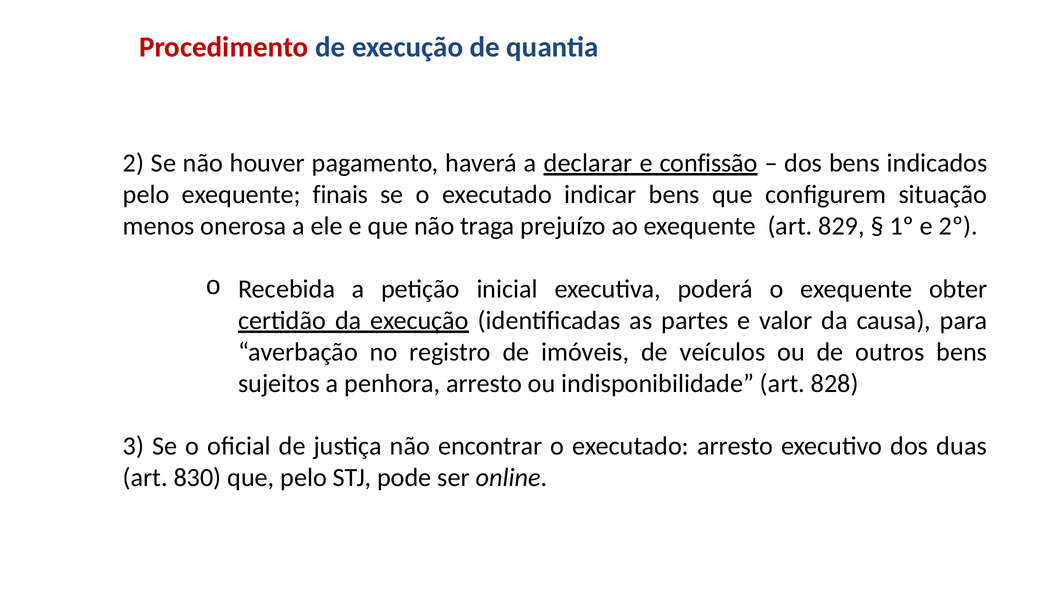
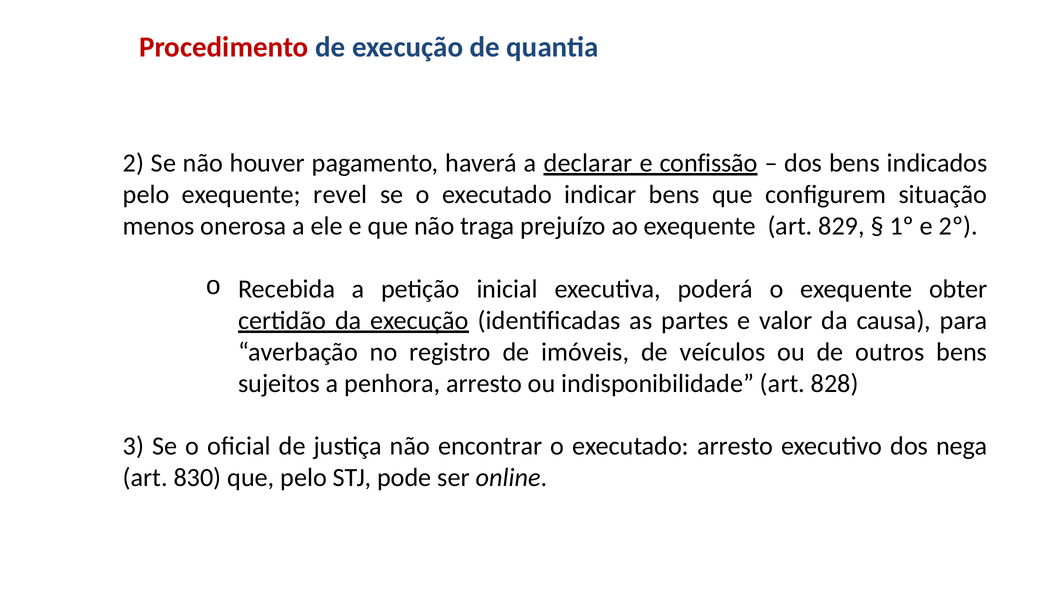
finais: finais -> revel
duas: duas -> nega
